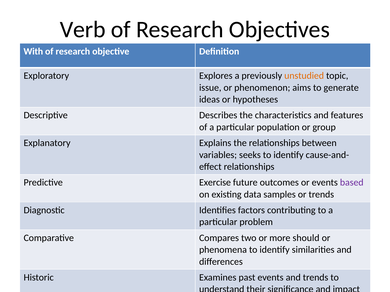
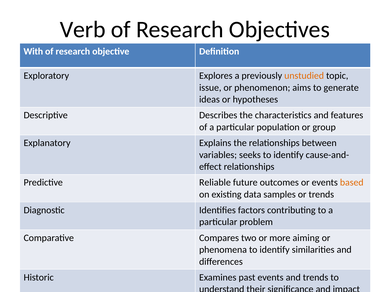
Exercise: Exercise -> Reliable
based colour: purple -> orange
should: should -> aiming
